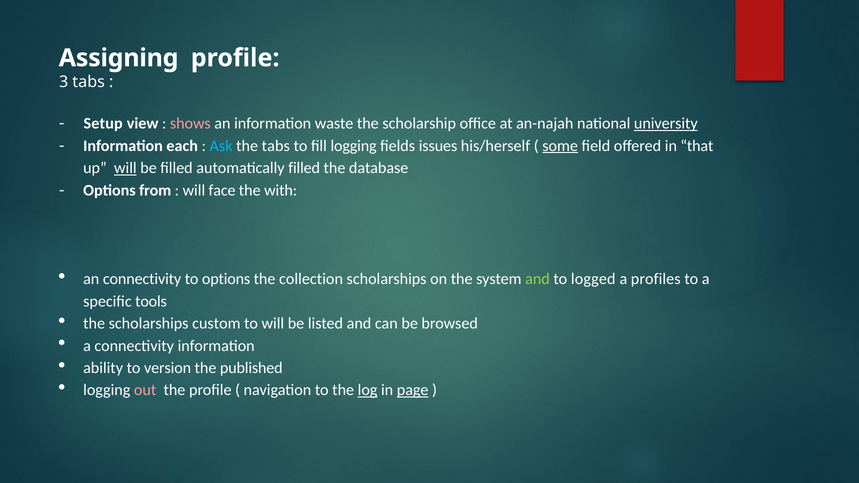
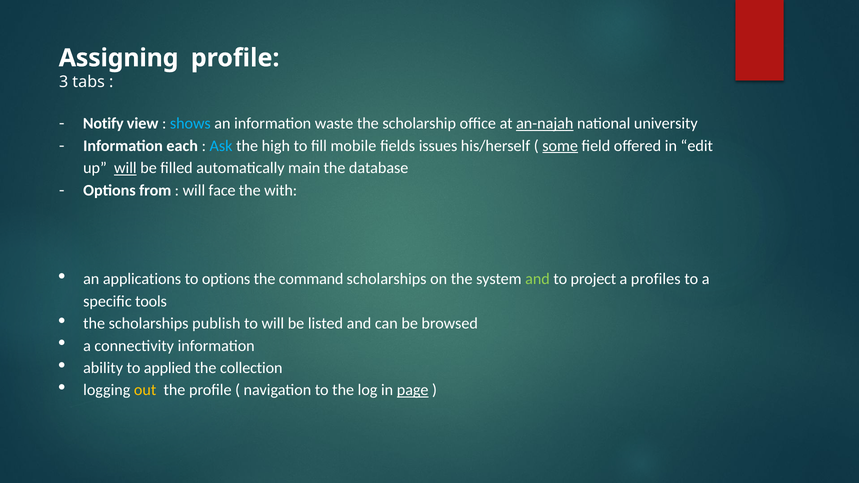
Setup: Setup -> Notify
shows colour: pink -> light blue
an-najah underline: none -> present
university underline: present -> none
the tabs: tabs -> high
fill logging: logging -> mobile
that: that -> edit
automatically filled: filled -> main
an connectivity: connectivity -> applications
collection: collection -> command
logged: logged -> project
custom: custom -> publish
version: version -> applied
published: published -> collection
out colour: pink -> yellow
log underline: present -> none
